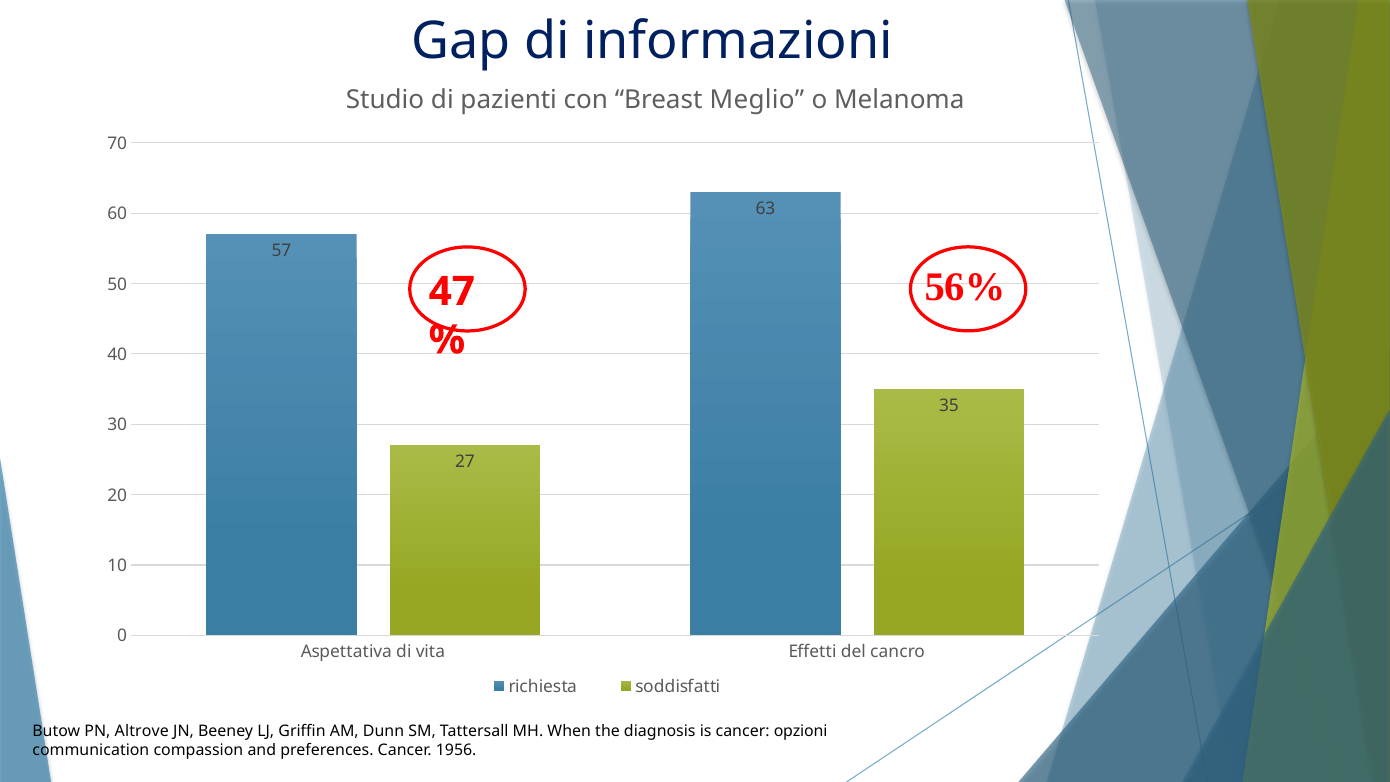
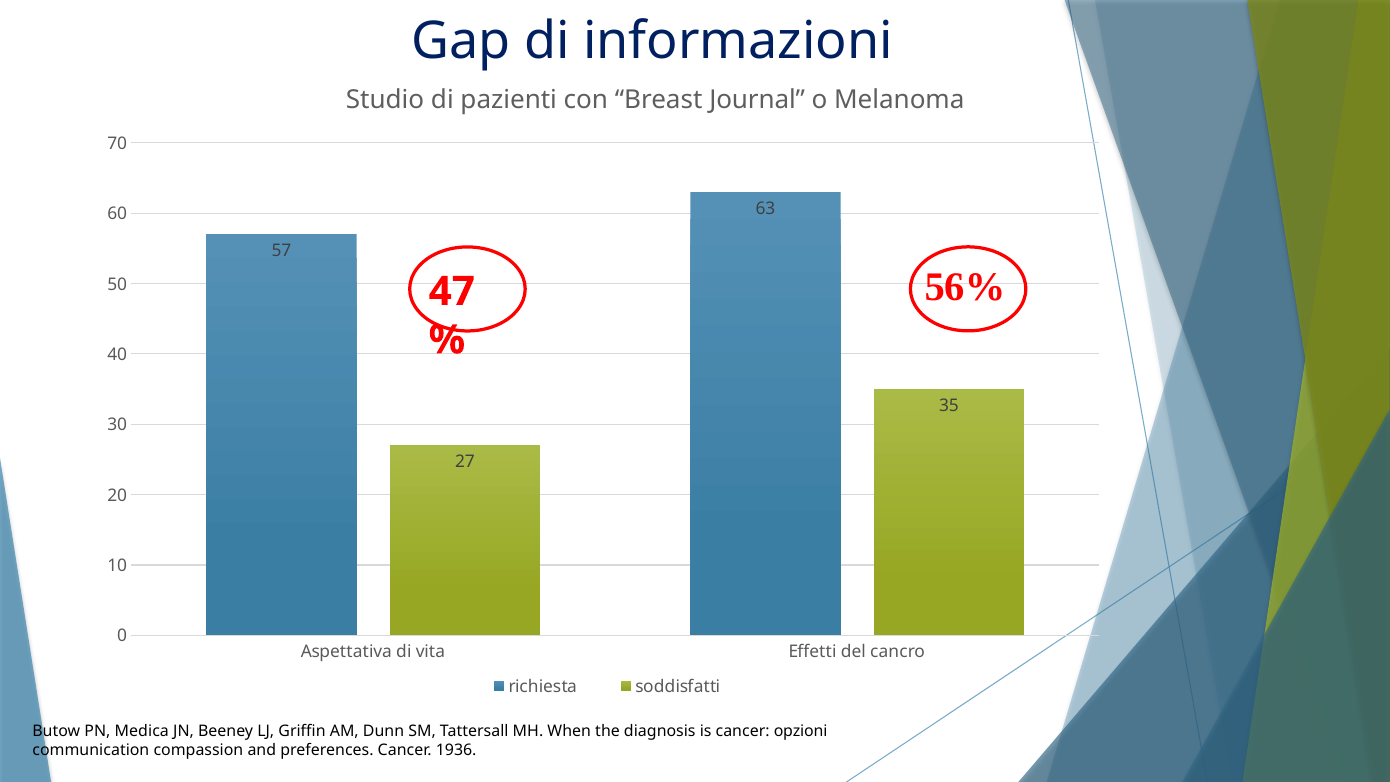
Meglio: Meglio -> Journal
Altrove: Altrove -> Medica
1956: 1956 -> 1936
